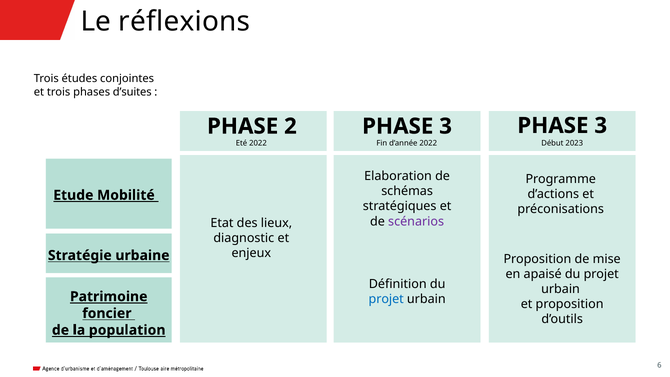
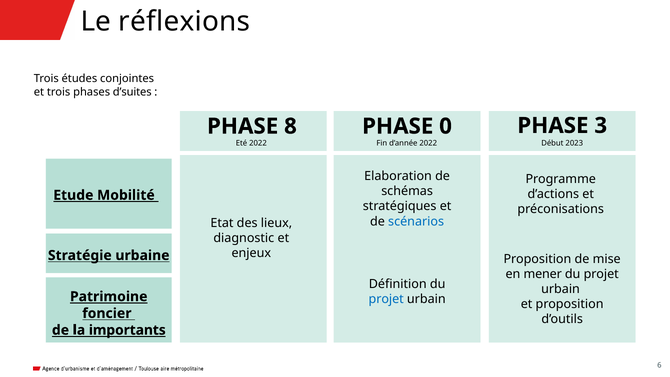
2: 2 -> 8
3 at (446, 126): 3 -> 0
scénarios colour: purple -> blue
apaisé: apaisé -> mener
population: population -> importants
